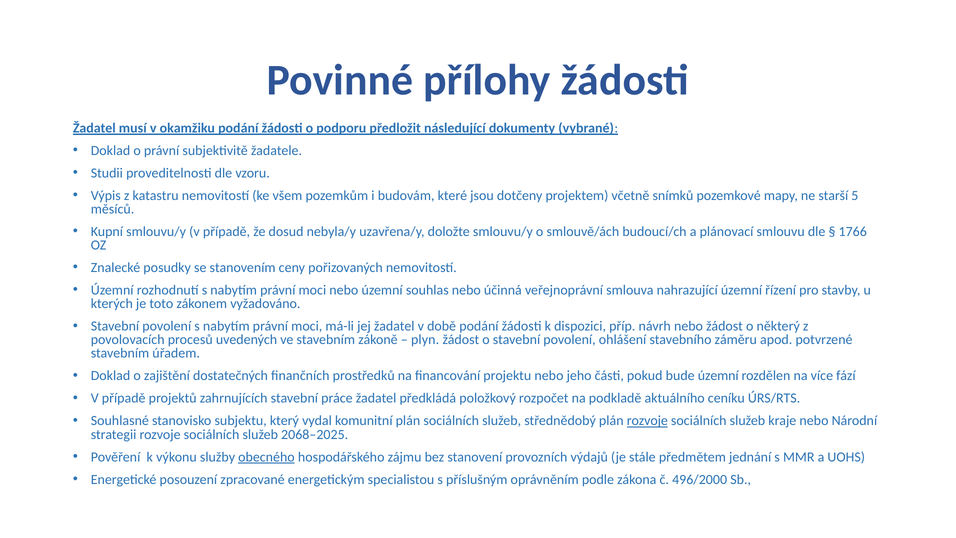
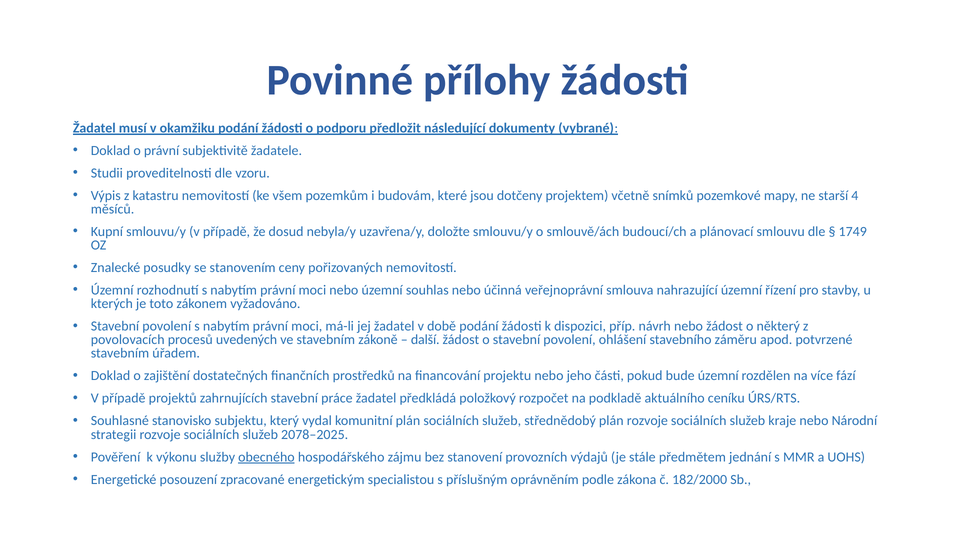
5: 5 -> 4
1766: 1766 -> 1749
plyn: plyn -> další
rozvoje at (647, 421) underline: present -> none
2068–2025: 2068–2025 -> 2078–2025
496/2000: 496/2000 -> 182/2000
